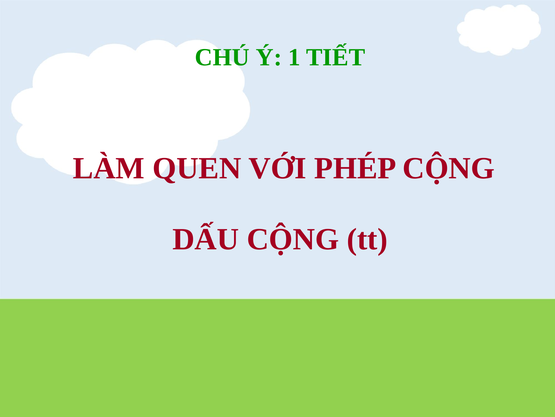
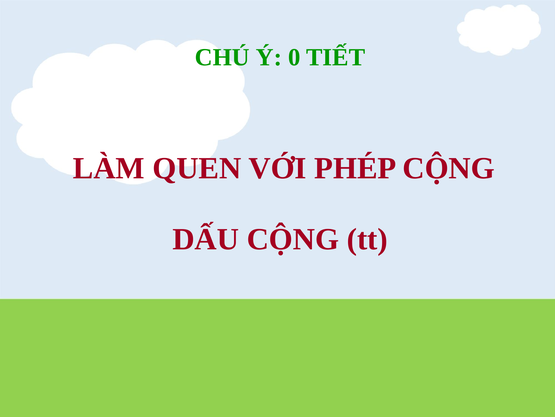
1: 1 -> 0
